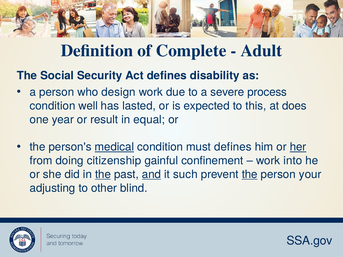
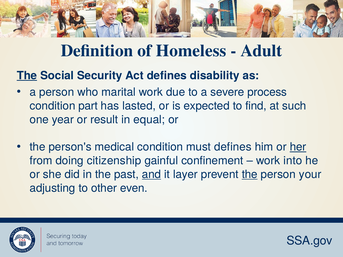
Complete: Complete -> Homeless
The at (27, 76) underline: none -> present
design: design -> marital
well: well -> part
this: this -> find
does: does -> such
medical underline: present -> none
the at (103, 174) underline: present -> none
such: such -> layer
blind: blind -> even
